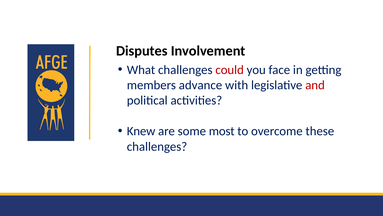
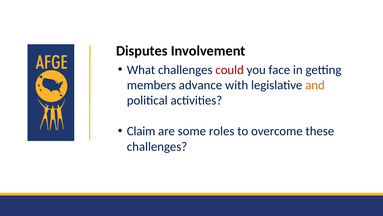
and colour: red -> orange
Knew: Knew -> Claim
most: most -> roles
